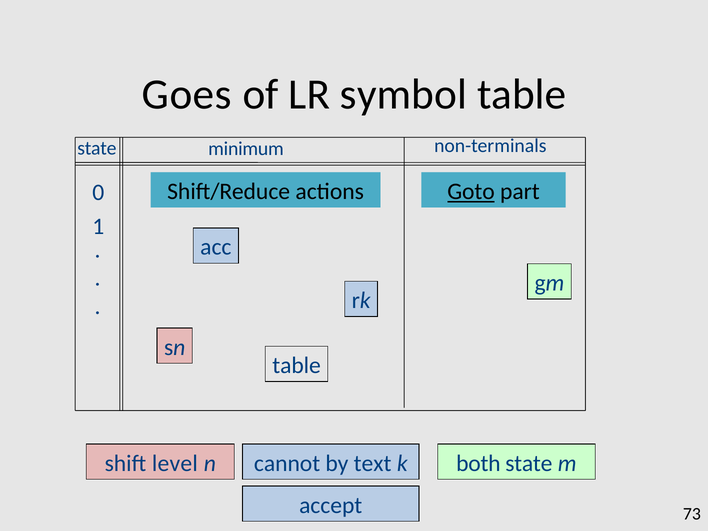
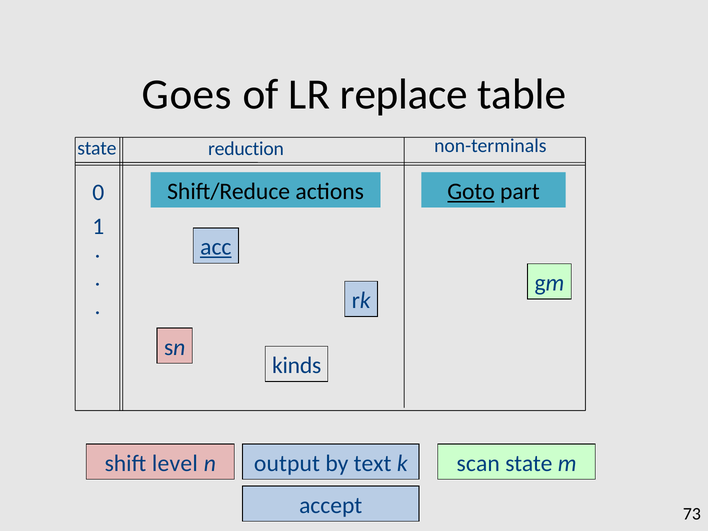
symbol: symbol -> replace
minimum: minimum -> reduction
acc underline: none -> present
table at (297, 366): table -> kinds
cannot: cannot -> output
both: both -> scan
